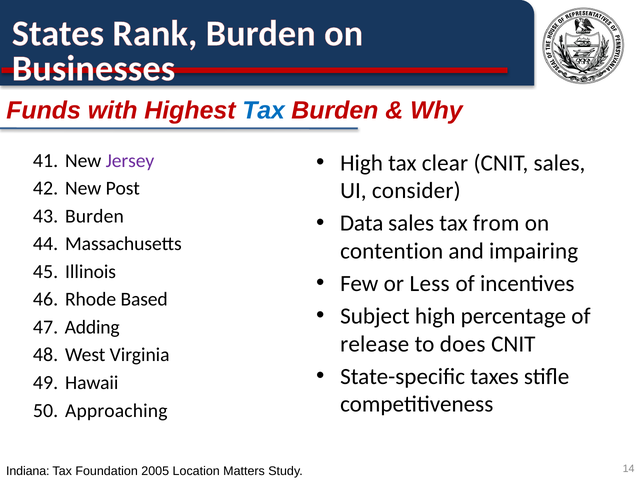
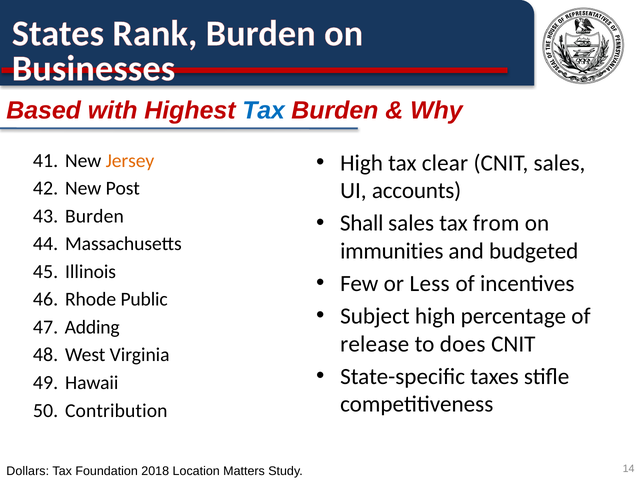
Funds: Funds -> Based
Jersey colour: purple -> orange
consider: consider -> accounts
Data: Data -> Shall
contention: contention -> immunities
impairing: impairing -> budgeted
Based: Based -> Public
Approaching: Approaching -> Contribution
Indiana: Indiana -> Dollars
2005: 2005 -> 2018
